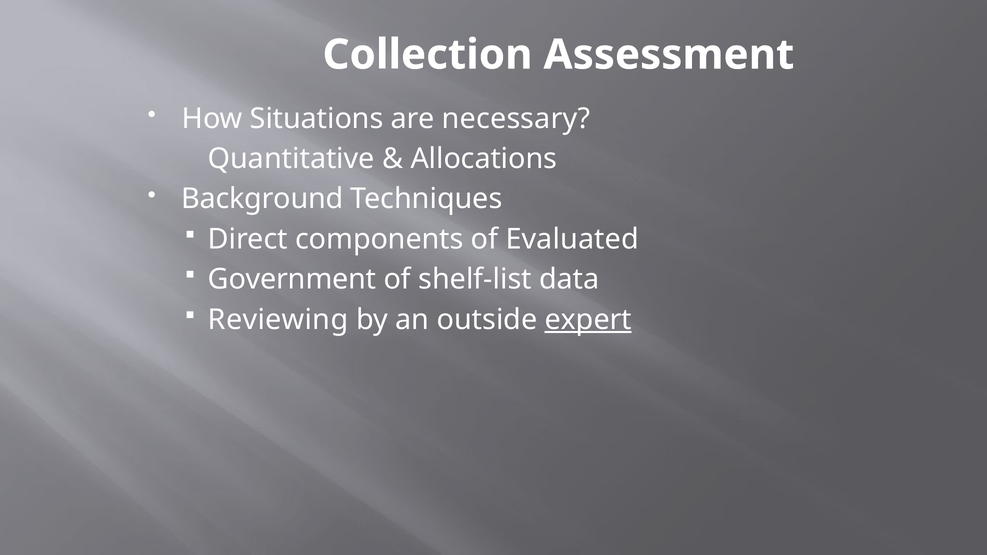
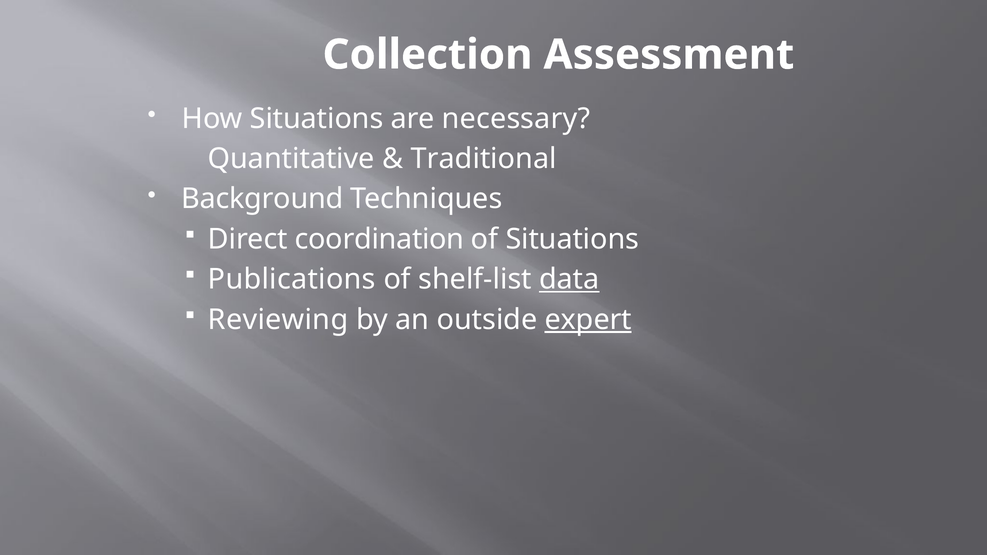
Allocations: Allocations -> Traditional
components: components -> coordination
of Evaluated: Evaluated -> Situations
Government: Government -> Publications
data underline: none -> present
